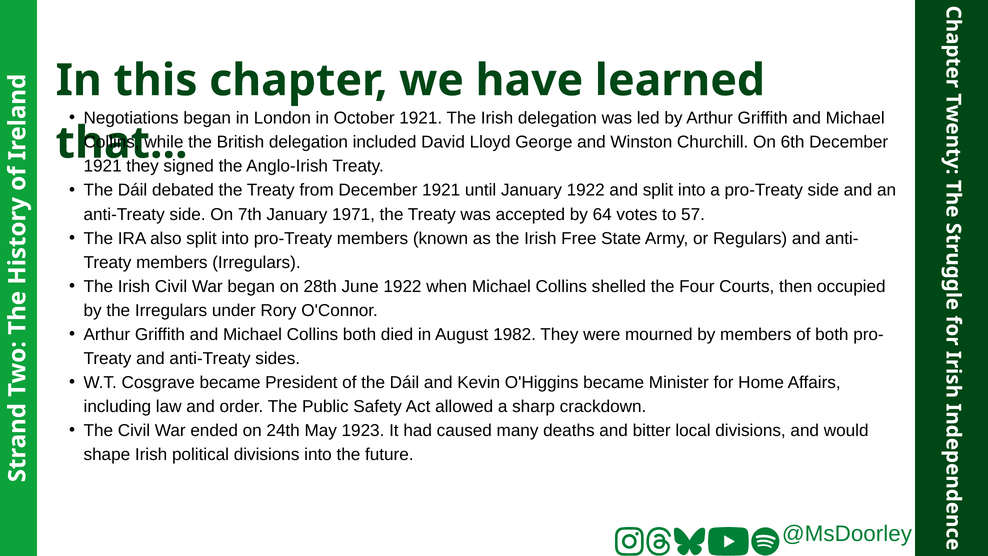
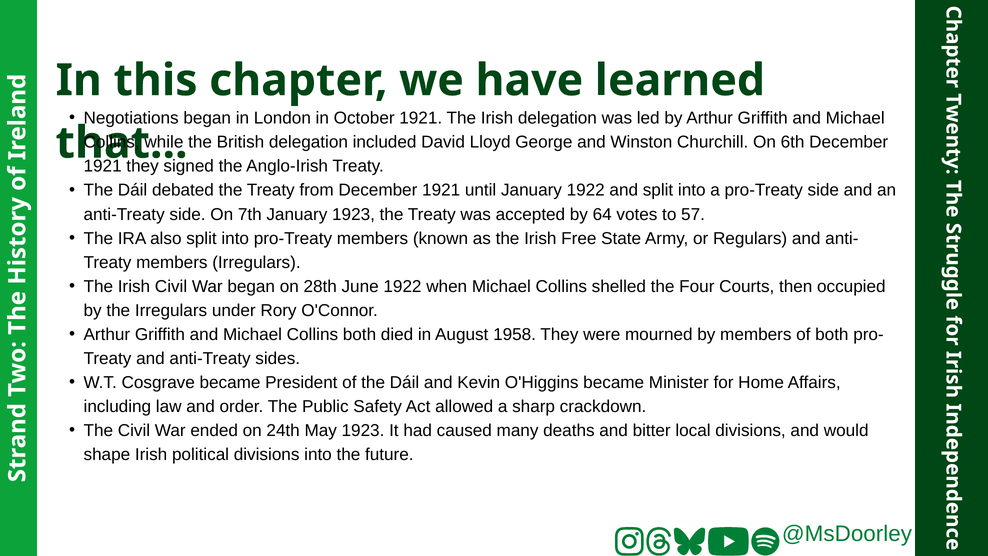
January 1971: 1971 -> 1923
1982: 1982 -> 1958
